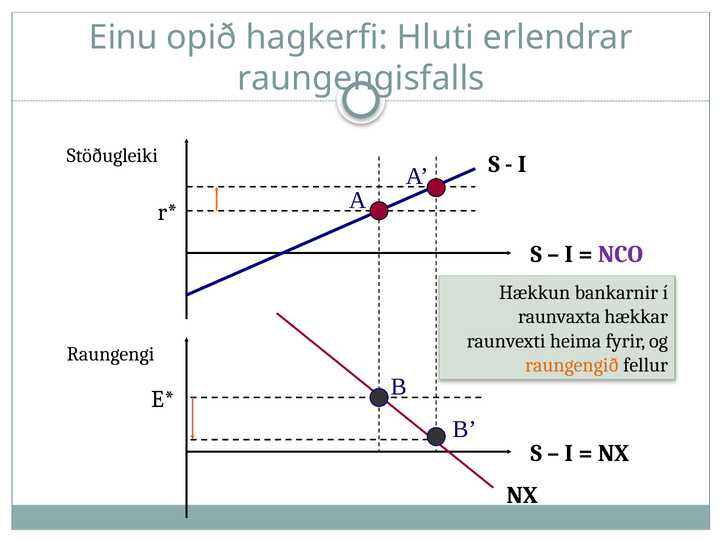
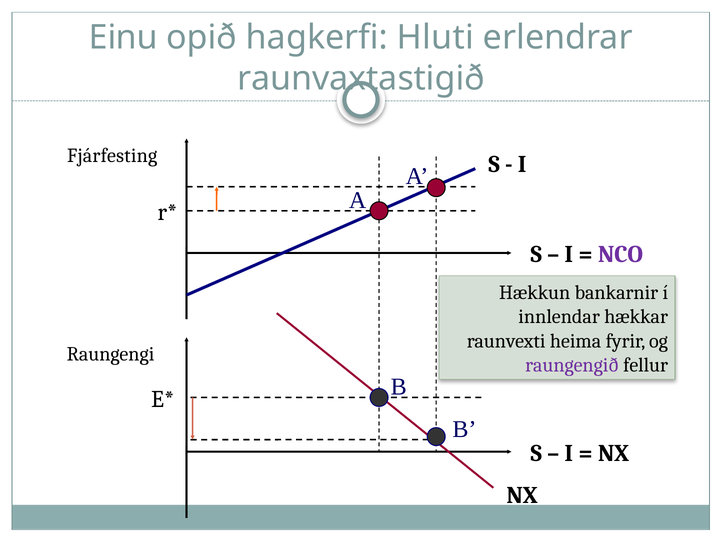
raungengisfalls: raungengisfalls -> raunvaxtastigið
Stöðugleiki: Stöðugleiki -> Fjárfesting
raunvaxta: raunvaxta -> innlendar
raungengið colour: orange -> purple
